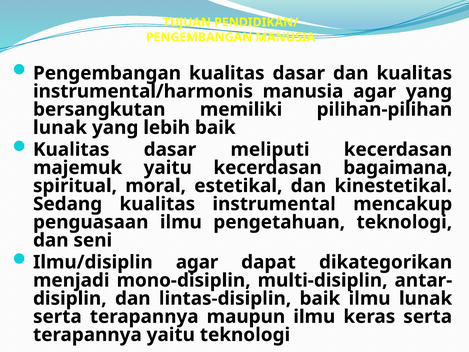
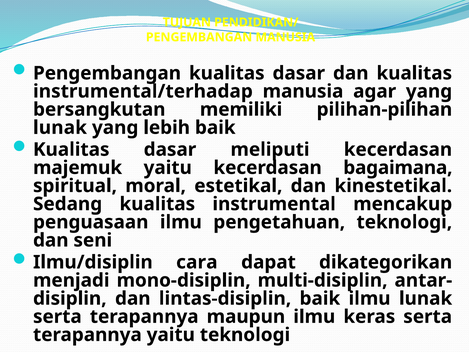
instrumental/harmonis: instrumental/harmonis -> instrumental/terhadap
Ilmu/disiplin agar: agar -> cara
